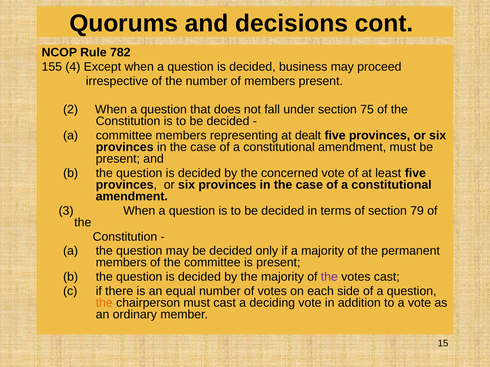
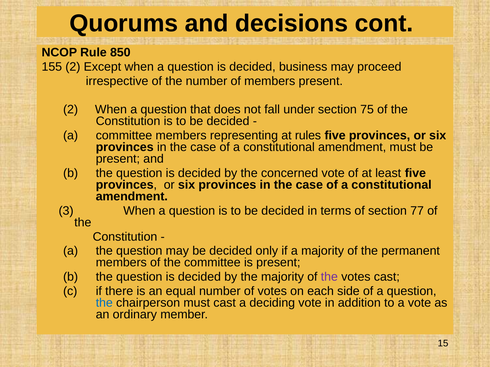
782: 782 -> 850
155 4: 4 -> 2
dealt: dealt -> rules
79: 79 -> 77
the at (104, 303) colour: orange -> blue
